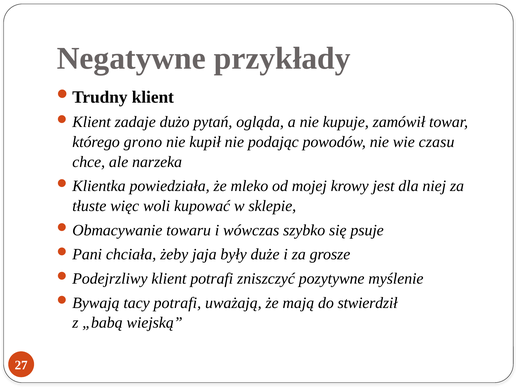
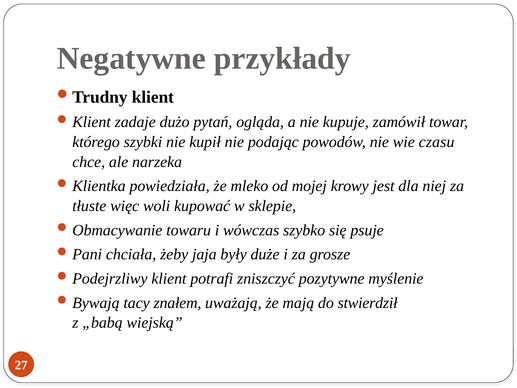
grono: grono -> szybki
tacy potrafi: potrafi -> znałem
